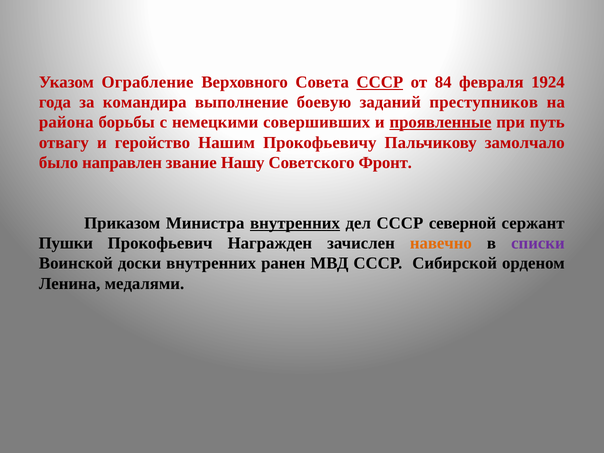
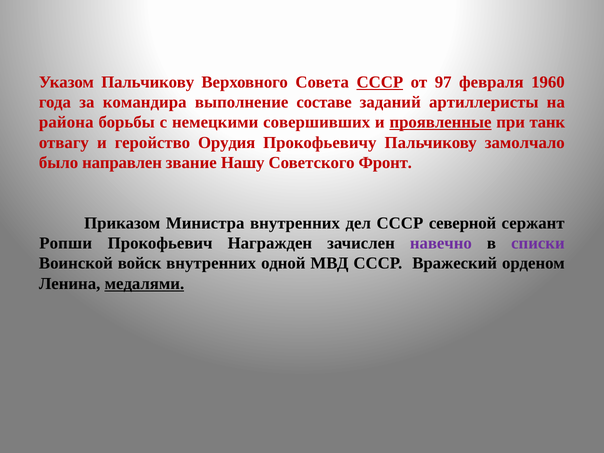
Указом Ограбление: Ограбление -> Пальчикову
84: 84 -> 97
1924: 1924 -> 1960
боевую: боевую -> составе
преступников: преступников -> артиллеристы
путь: путь -> танк
Нашим: Нашим -> Орудия
внутренних at (295, 223) underline: present -> none
Пушки: Пушки -> Ропши
навечно colour: orange -> purple
доски: доски -> войск
ранен: ранен -> одной
Сибирской: Сибирской -> Вражеский
медалями underline: none -> present
